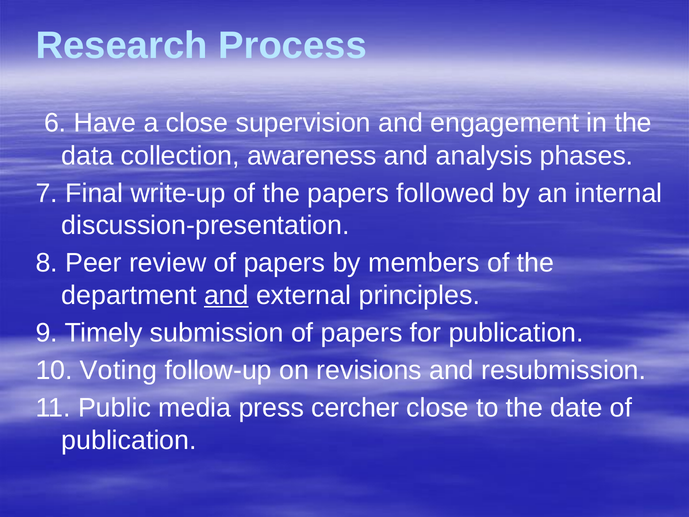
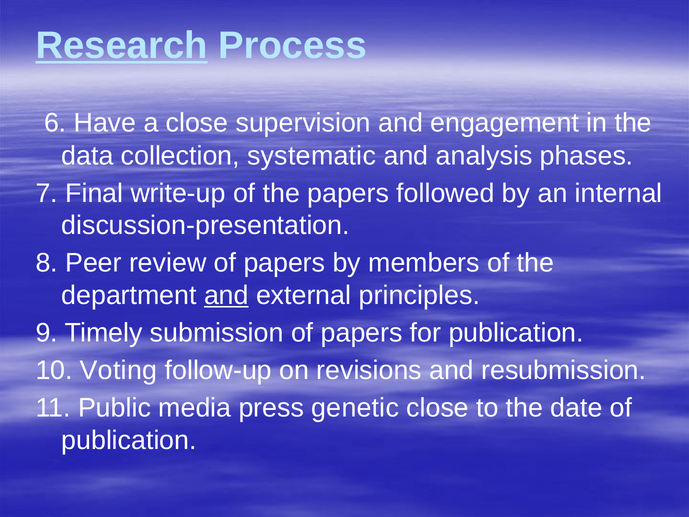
Research underline: none -> present
awareness: awareness -> systematic
cercher: cercher -> genetic
